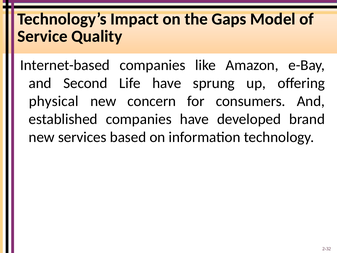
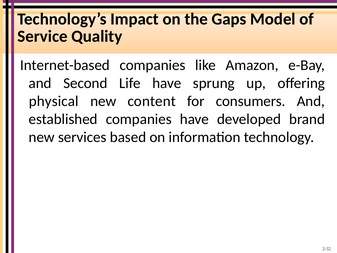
concern: concern -> content
